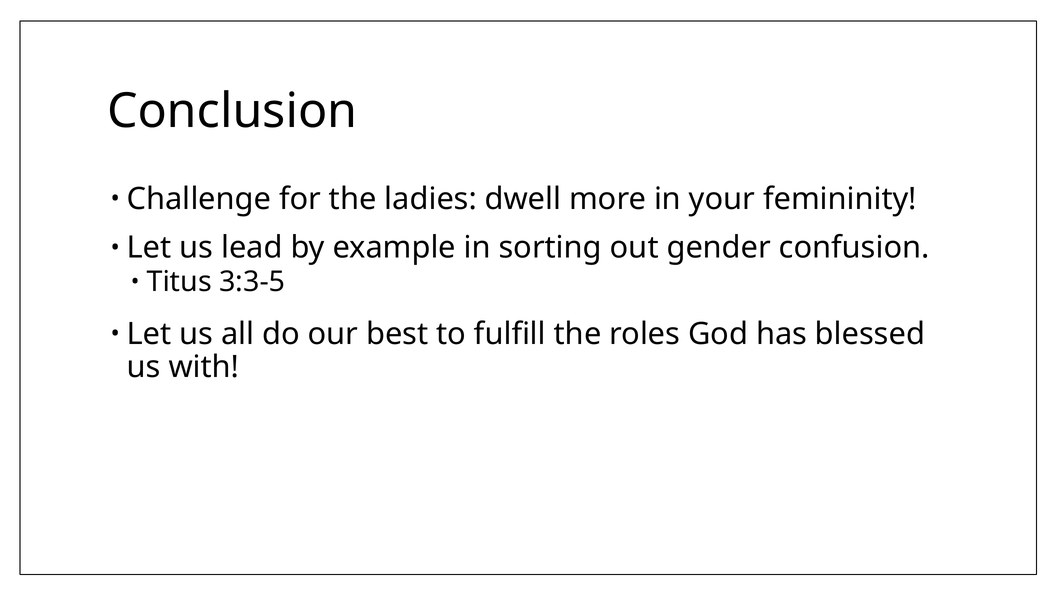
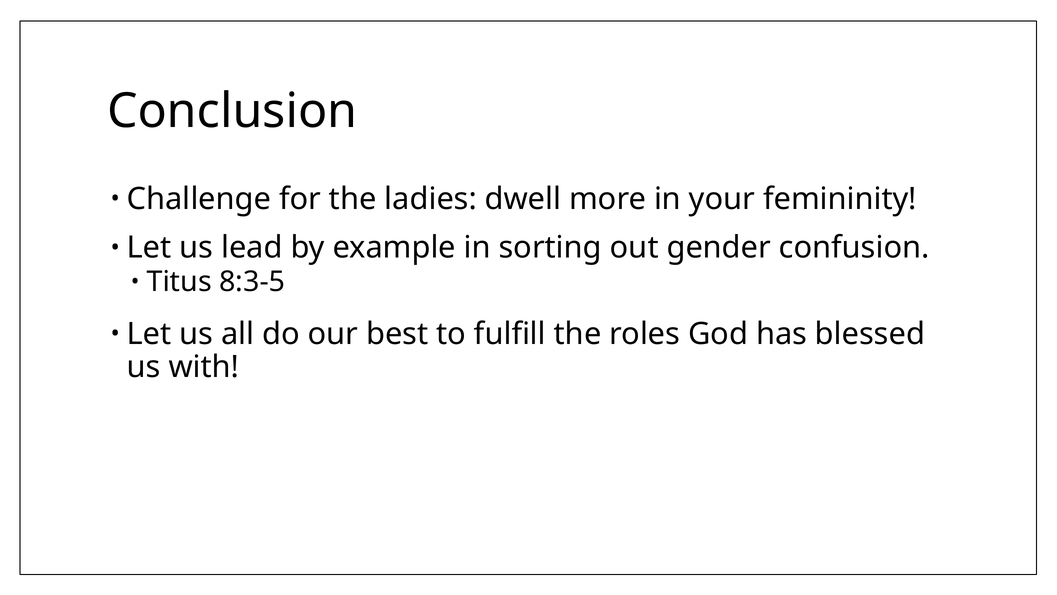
3:3-5: 3:3-5 -> 8:3-5
